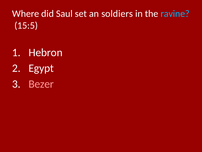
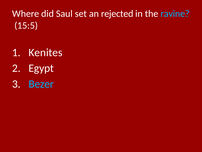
soldiers: soldiers -> rejected
Hebron: Hebron -> Kenites
Bezer colour: pink -> light blue
